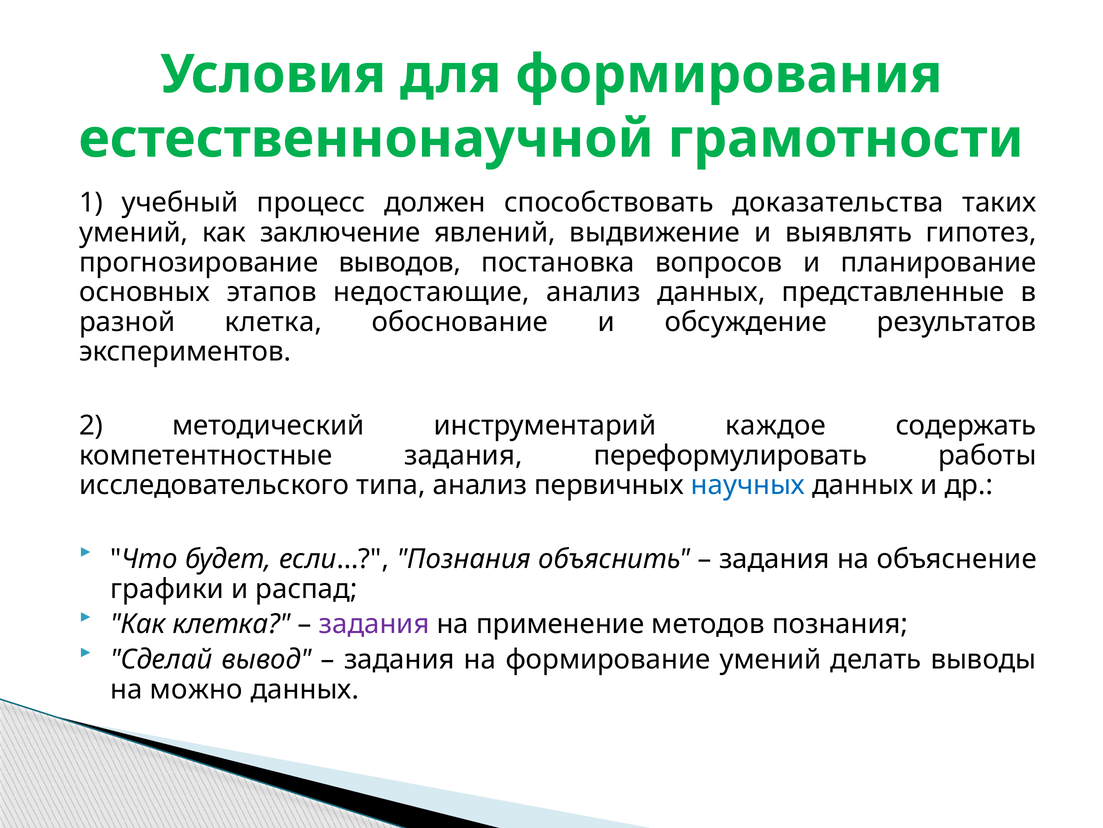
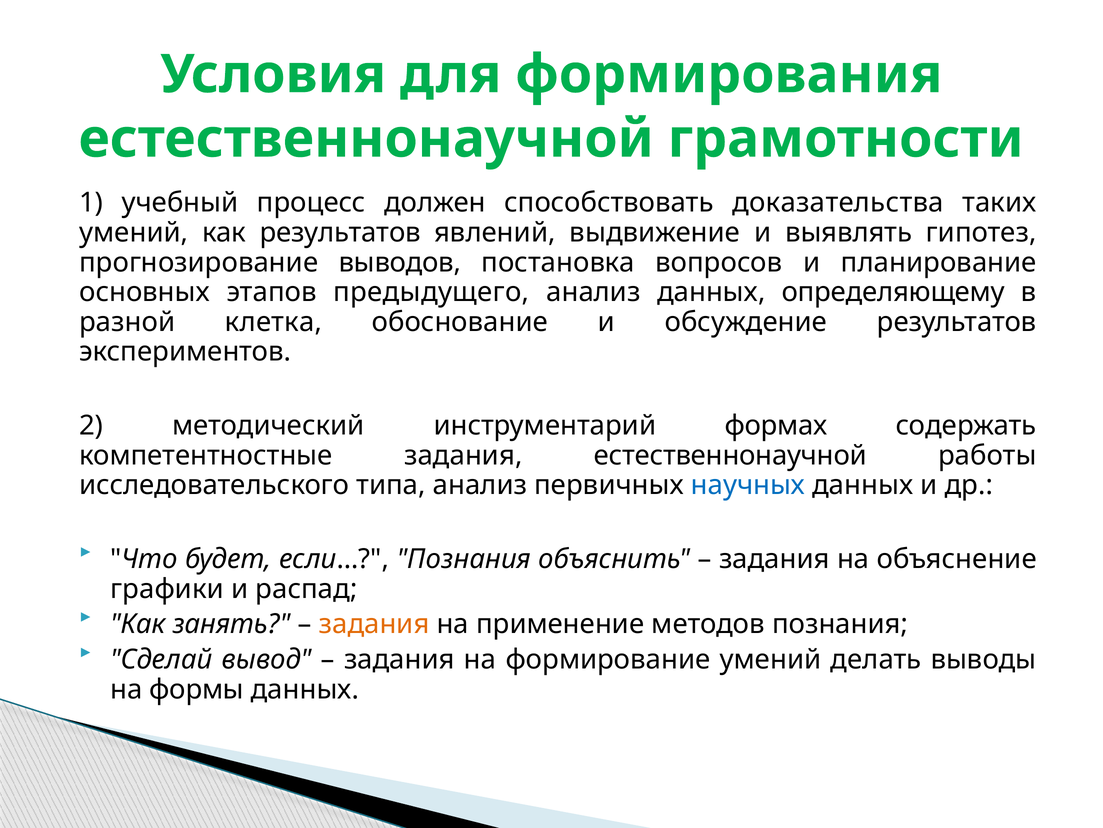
как заключение: заключение -> результатов
недостающие: недостающие -> предыдущего
представленные: представленные -> определяющему
каждое: каждое -> формах
задания переформулировать: переформулировать -> естественнонаучной
Как клетка: клетка -> занять
задания at (374, 624) colour: purple -> orange
можно: можно -> формы
